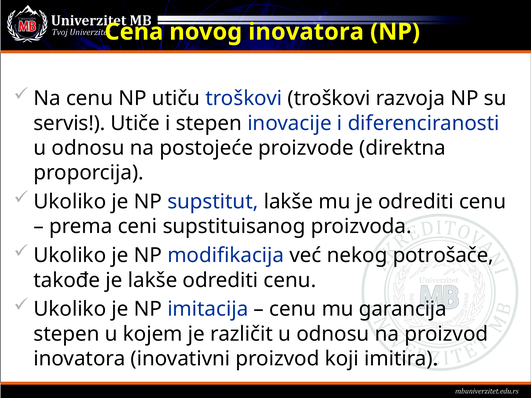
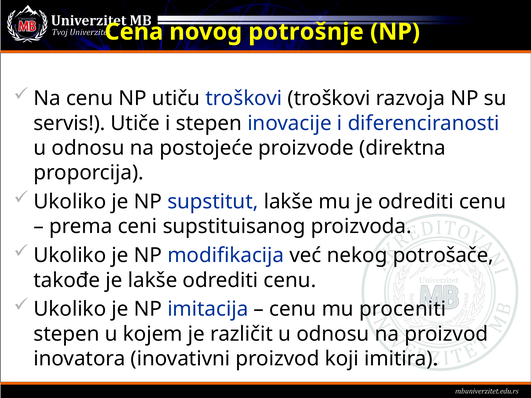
novog inovatora: inovatora -> potrošnje
garancija: garancija -> proceniti
